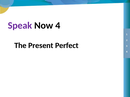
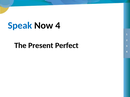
Speak colour: purple -> blue
